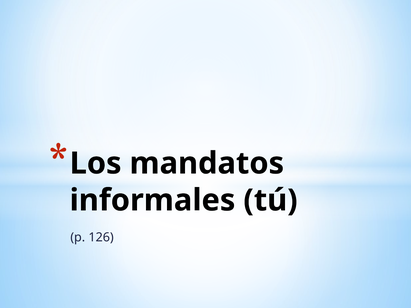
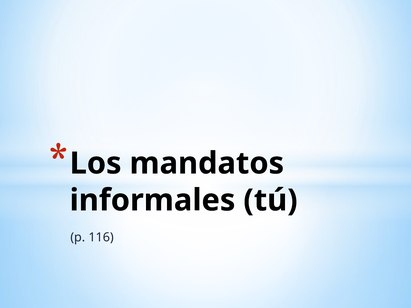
126: 126 -> 116
